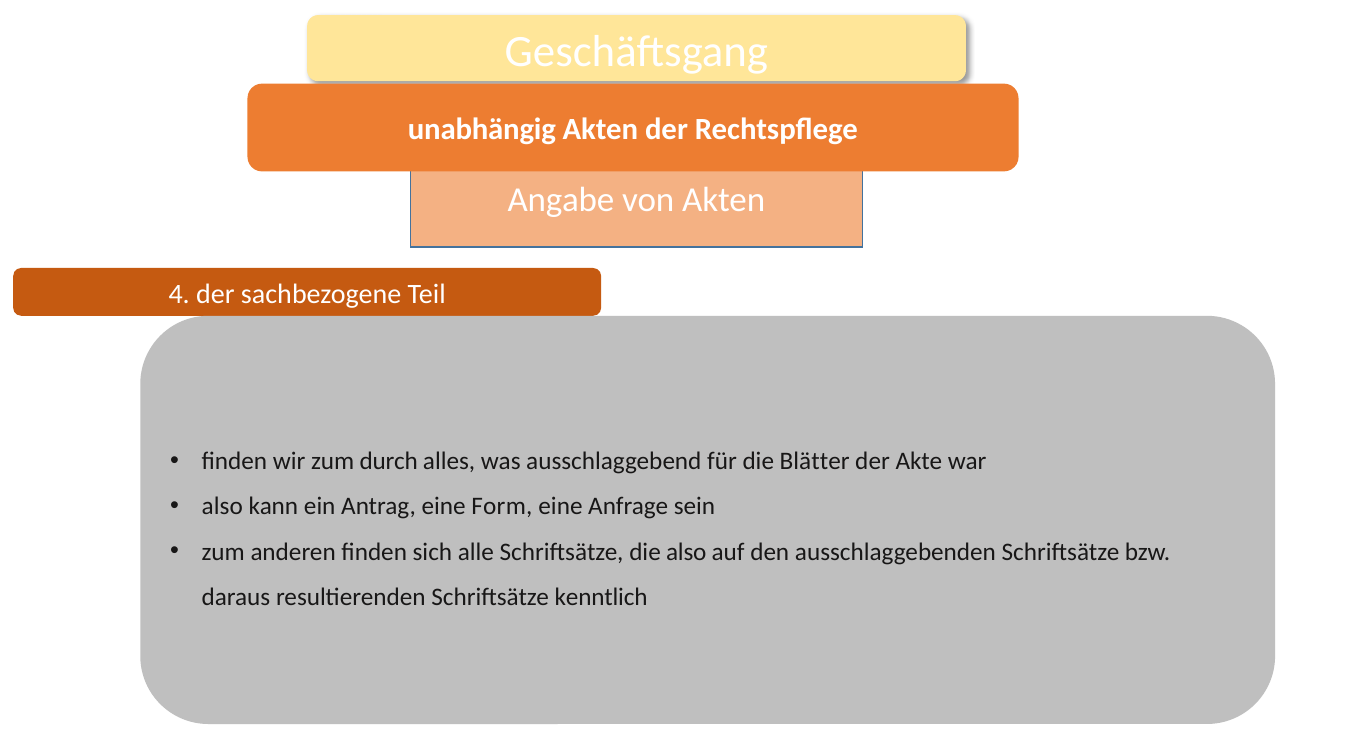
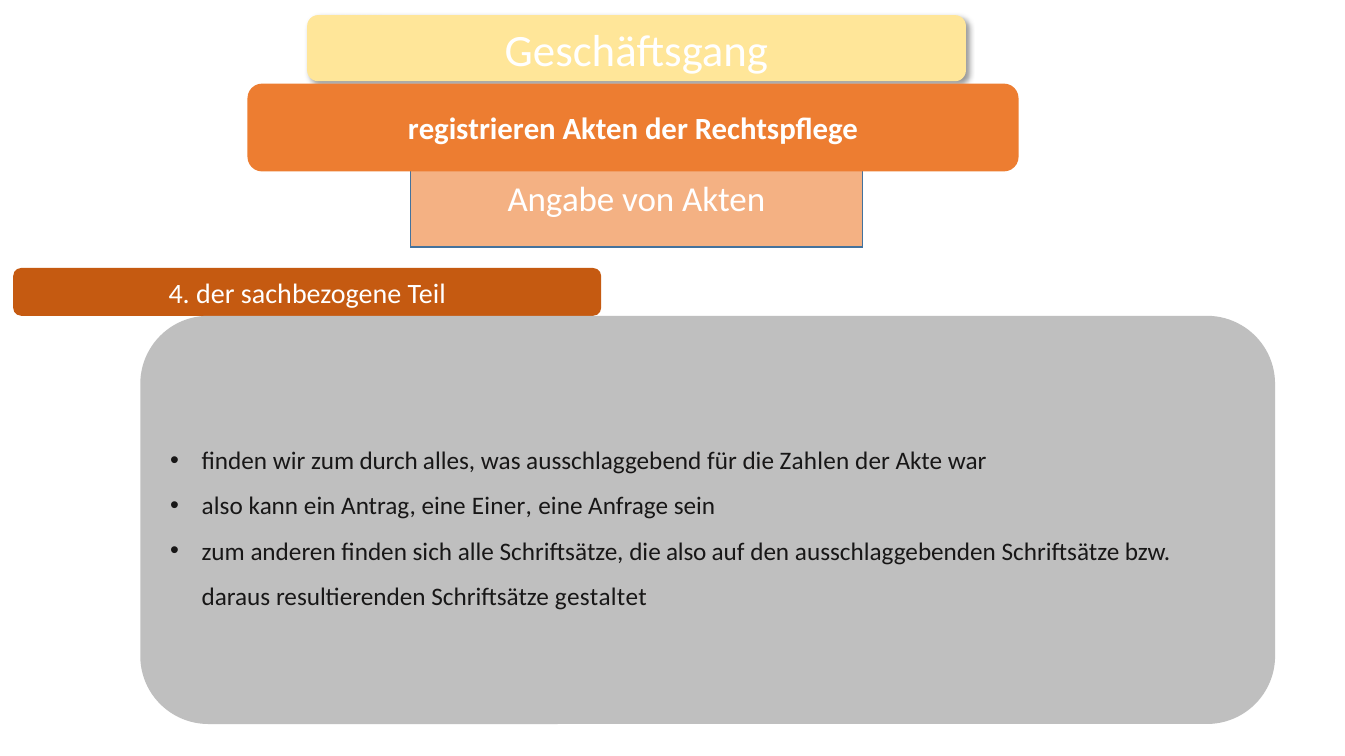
unabhängig: unabhängig -> registrieren
Blätter: Blätter -> Zahlen
Form: Form -> Einer
kenntlich: kenntlich -> gestaltet
